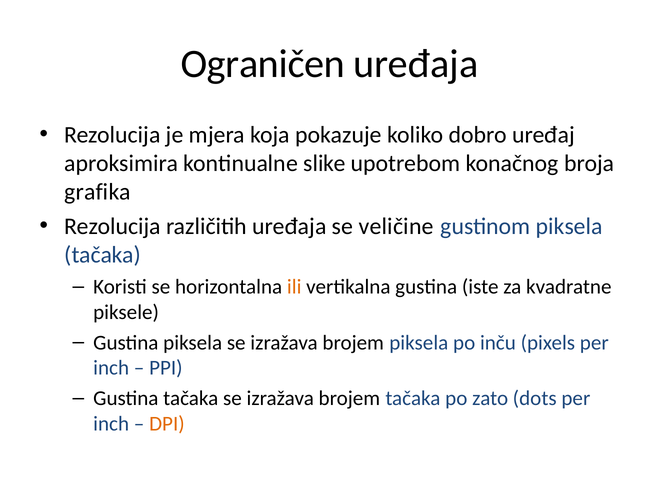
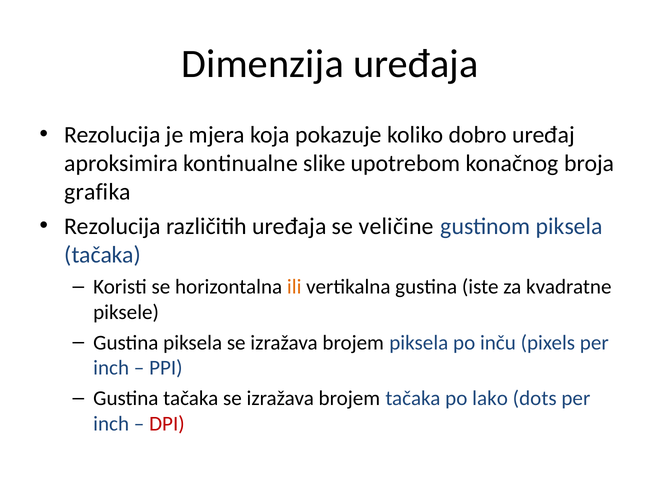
Ograničen: Ograničen -> Dimenzija
zato: zato -> lako
DPI colour: orange -> red
